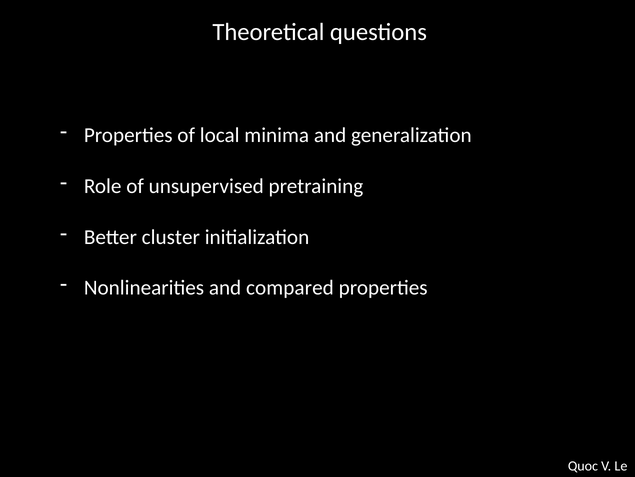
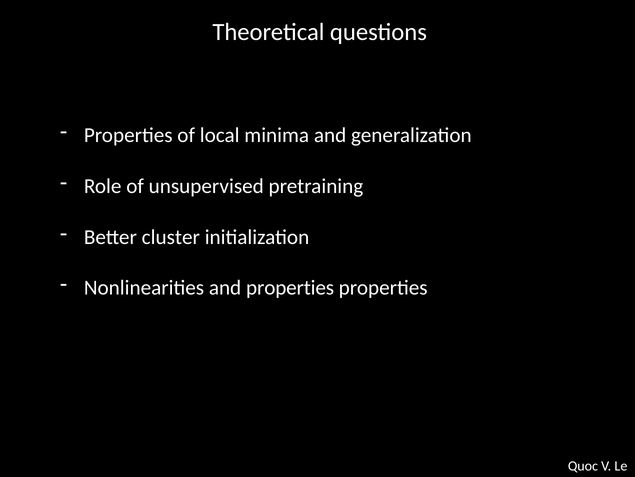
and compared: compared -> properties
